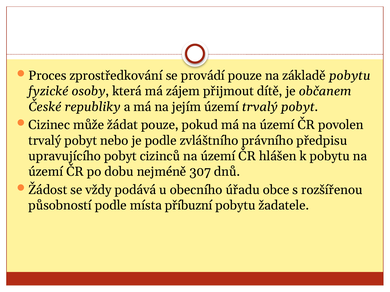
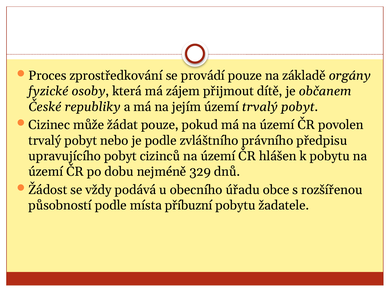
základě pobytu: pobytu -> orgány
307: 307 -> 329
